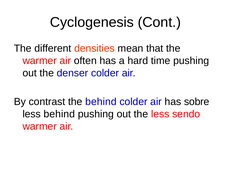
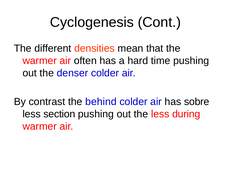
less behind: behind -> section
sendo: sendo -> during
